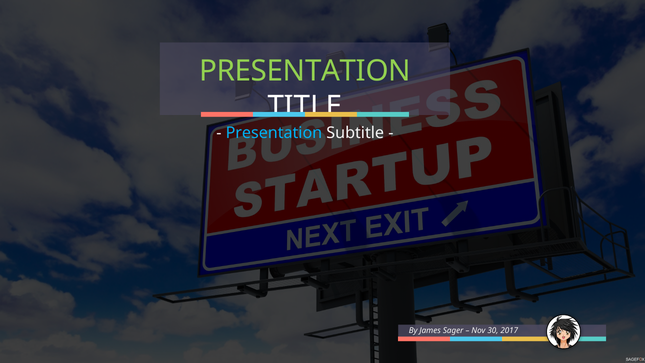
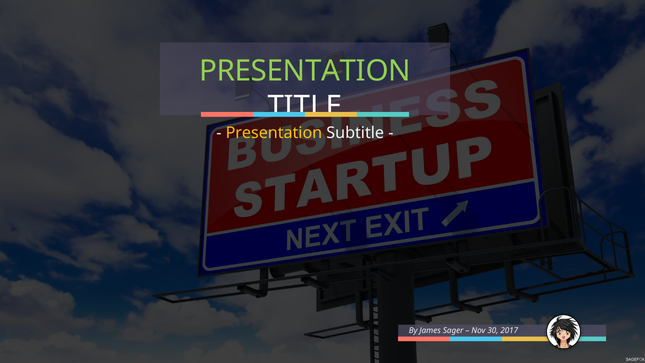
Presentation at (274, 133) colour: light blue -> yellow
